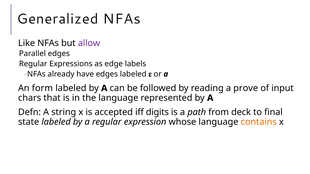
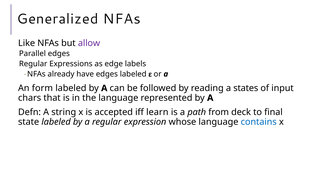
prove: prove -> states
digits: digits -> learn
contains colour: orange -> blue
